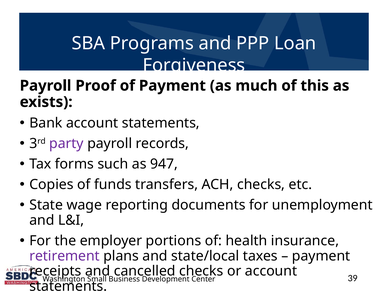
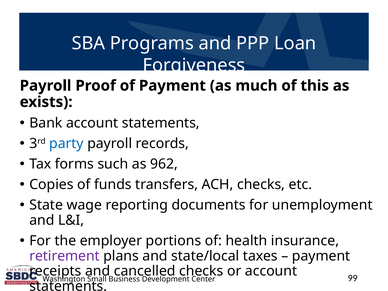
party colour: purple -> blue
947: 947 -> 962
39: 39 -> 99
